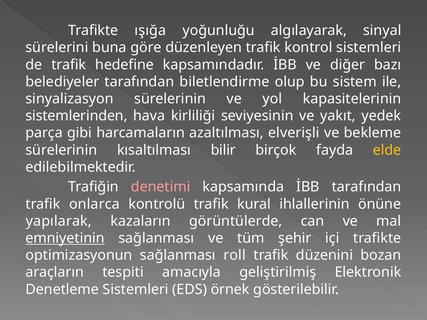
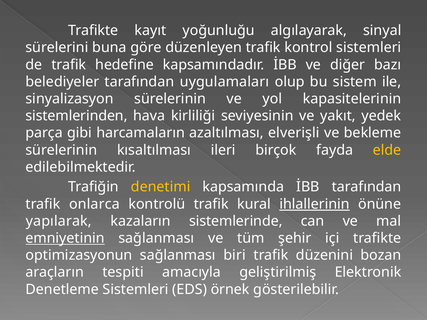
ışığa: ışığa -> kayıt
biletlendirme: biletlendirme -> uygulamaları
bilir: bilir -> ileri
denetimi colour: pink -> yellow
ihlallerinin underline: none -> present
görüntülerde: görüntülerde -> sistemlerinde
roll: roll -> biri
